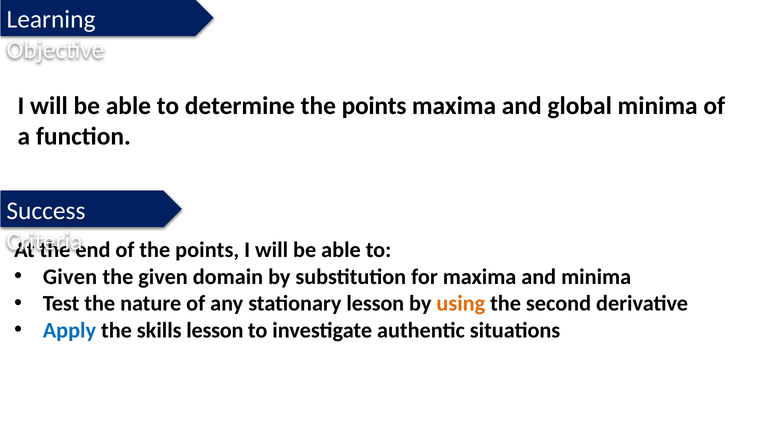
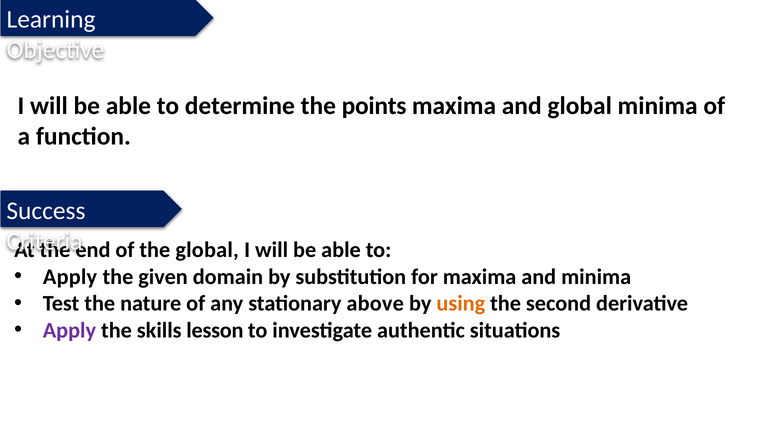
points at (207, 250): points -> global
Given at (70, 277): Given -> Apply
stationary lesson: lesson -> above
Apply at (69, 330) colour: blue -> purple
